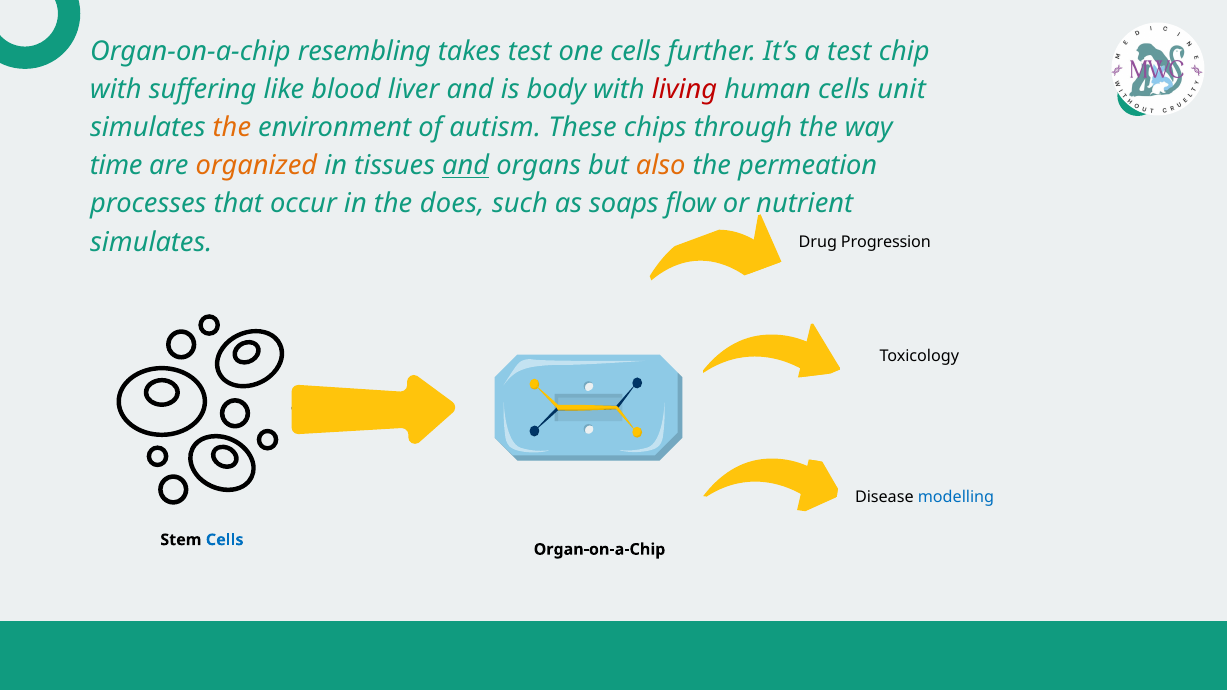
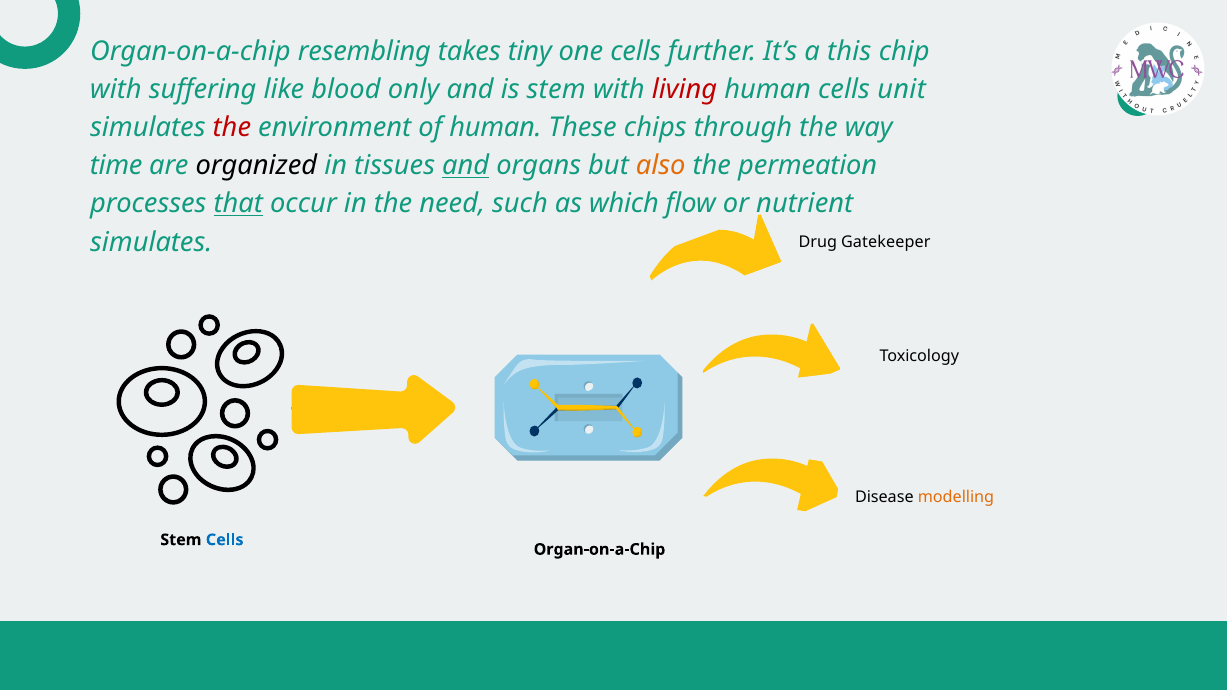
takes test: test -> tiny
a test: test -> this
liver: liver -> only
is body: body -> stem
the at (232, 128) colour: orange -> red
of autism: autism -> human
organized colour: orange -> black
that underline: none -> present
does: does -> need
soaps: soaps -> which
Progression: Progression -> Gatekeeper
modelling colour: blue -> orange
